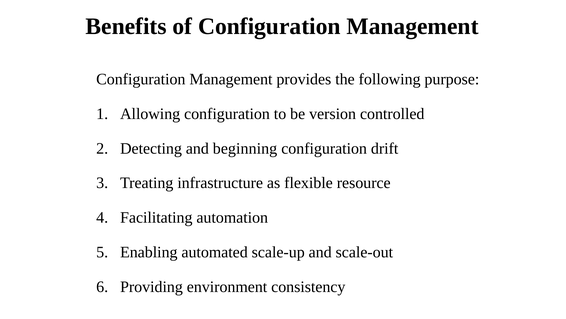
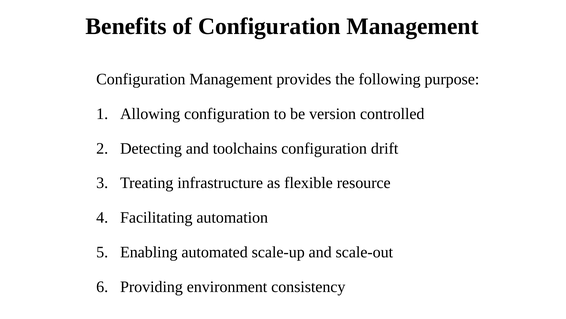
beginning: beginning -> toolchains
